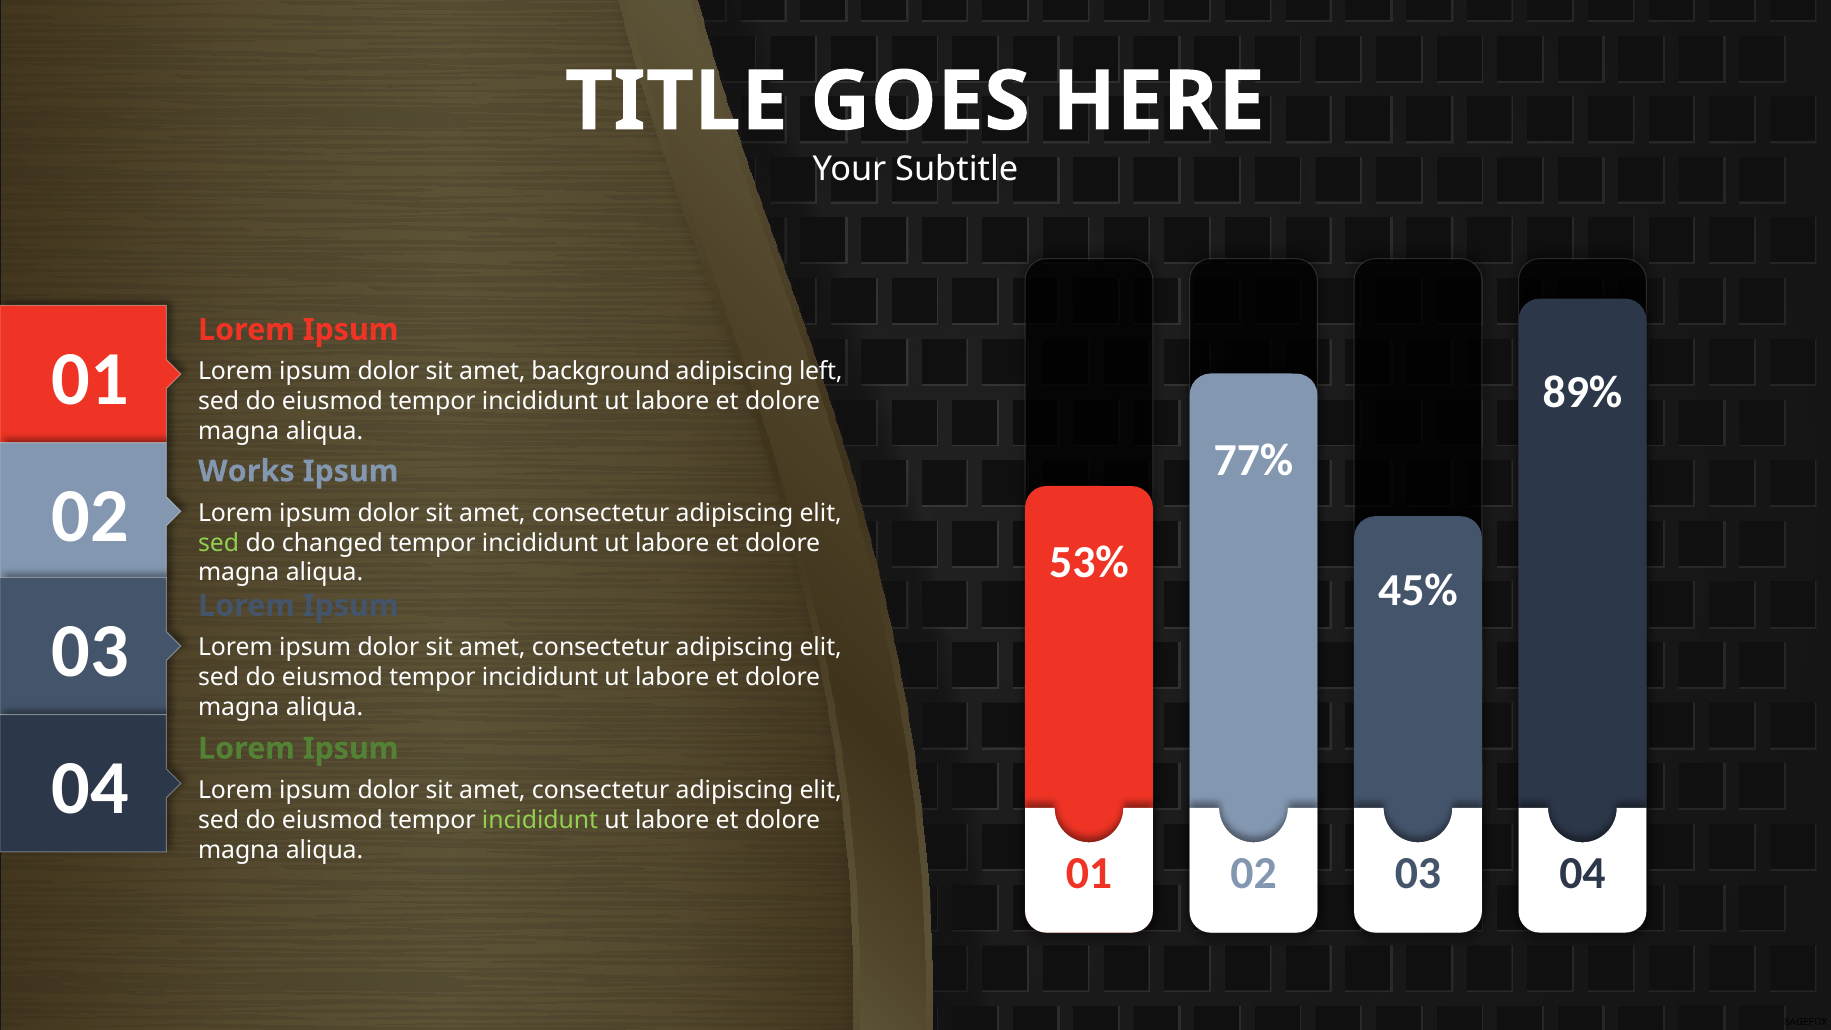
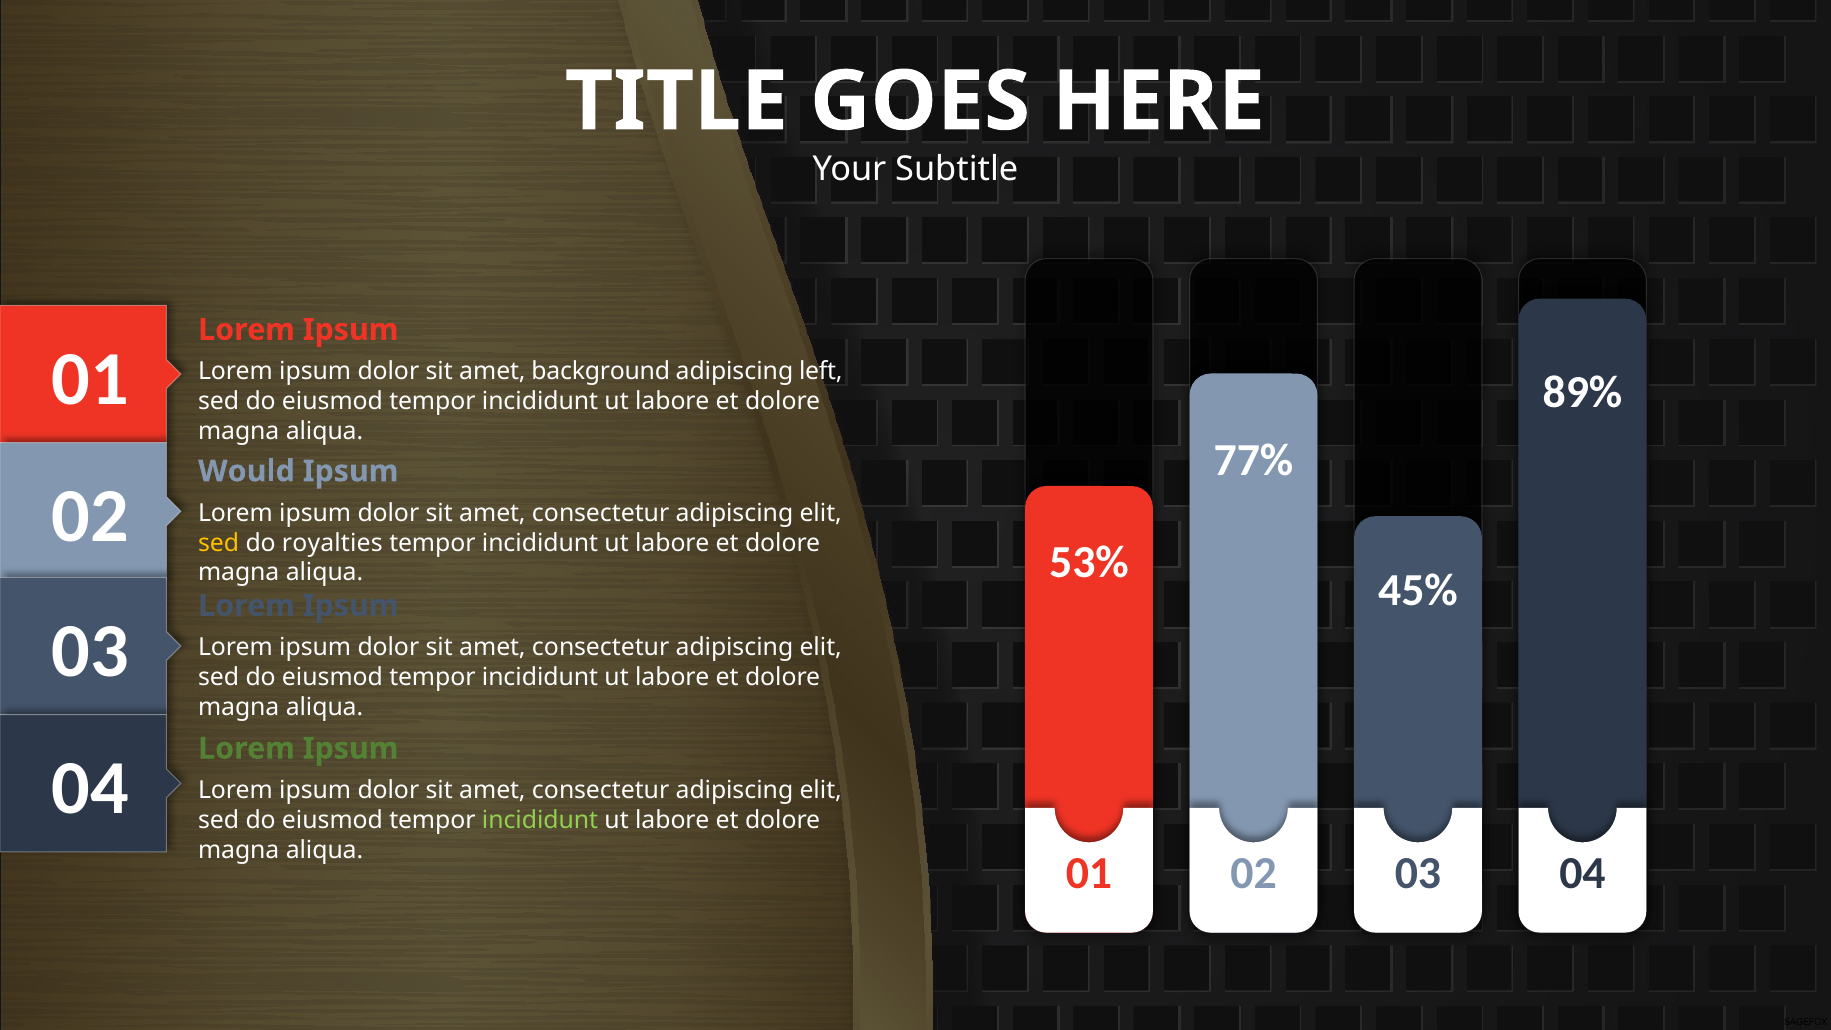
Works: Works -> Would
sed at (219, 543) colour: light green -> yellow
changed: changed -> royalties
